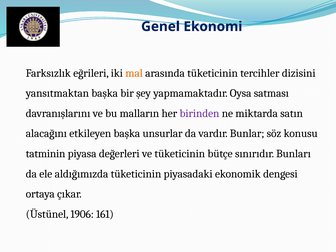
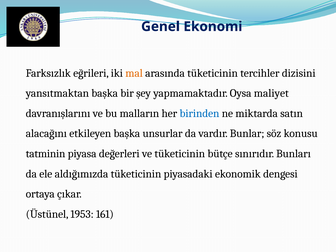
satması: satması -> maliyet
birinden colour: purple -> blue
1906: 1906 -> 1953
